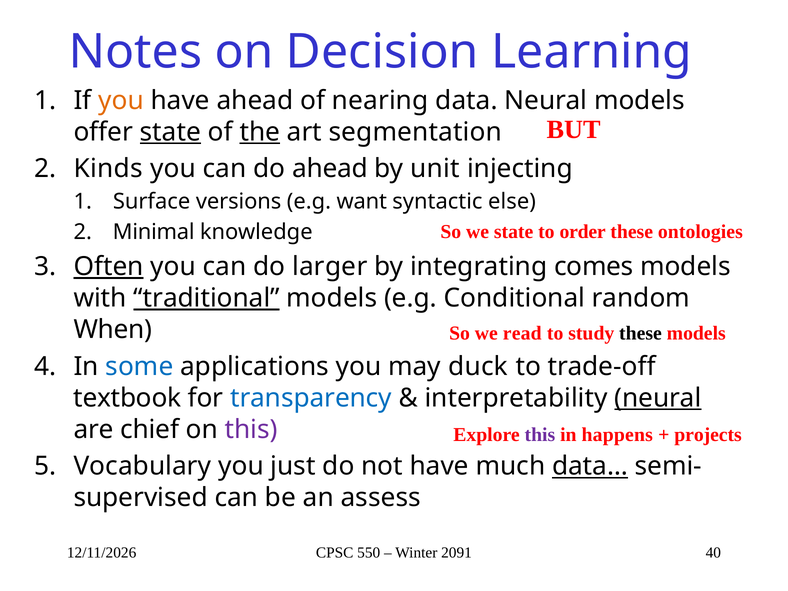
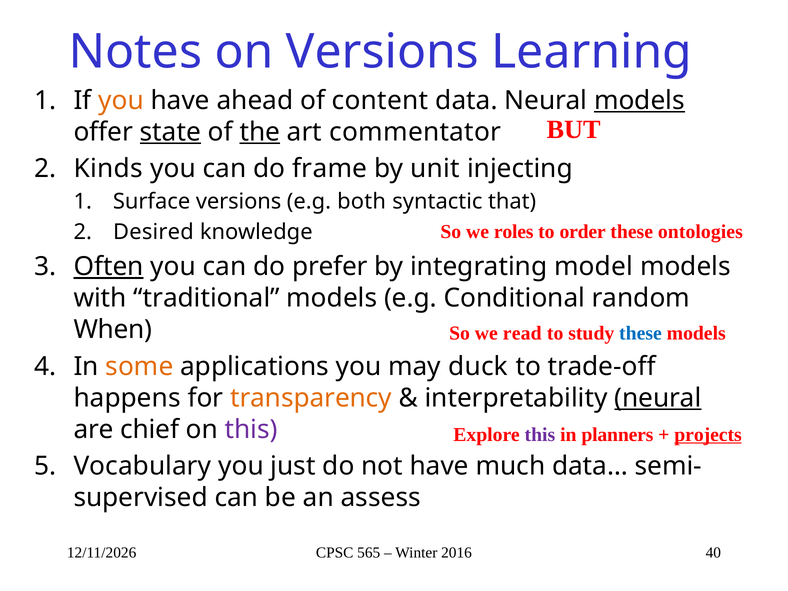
on Decision: Decision -> Versions
nearing: nearing -> content
models at (639, 100) underline: none -> present
segmentation: segmentation -> commentator
do ahead: ahead -> frame
want: want -> both
else: else -> that
we state: state -> roles
Minimal: Minimal -> Desired
larger: larger -> prefer
comes: comes -> model
traditional underline: present -> none
these at (640, 333) colour: black -> blue
some colour: blue -> orange
textbook: textbook -> happens
transparency colour: blue -> orange
happens: happens -> planners
projects underline: none -> present
data… underline: present -> none
550: 550 -> 565
2091: 2091 -> 2016
